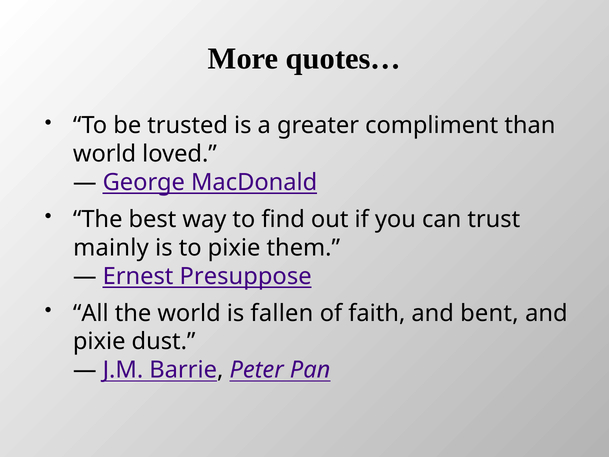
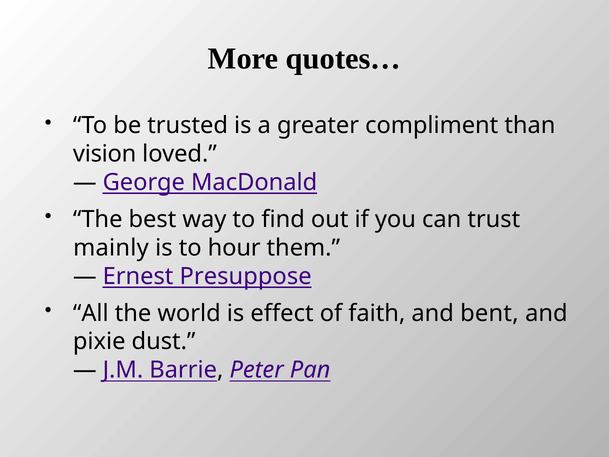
world at (105, 154): world -> vision
to pixie: pixie -> hour
fallen: fallen -> effect
